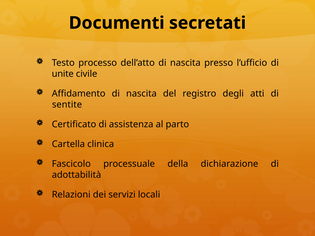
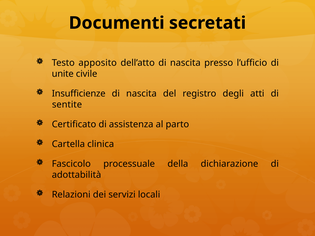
processo: processo -> apposito
Affidamento: Affidamento -> Insufficienze
